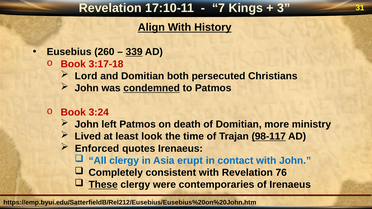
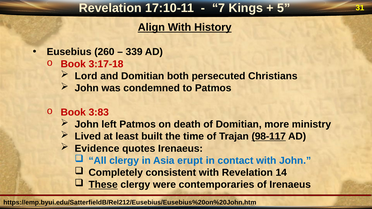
3: 3 -> 5
339 underline: present -> none
condemned underline: present -> none
3:24: 3:24 -> 3:83
look: look -> built
Enforced: Enforced -> Evidence
76: 76 -> 14
